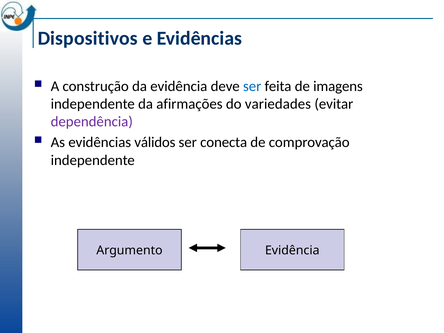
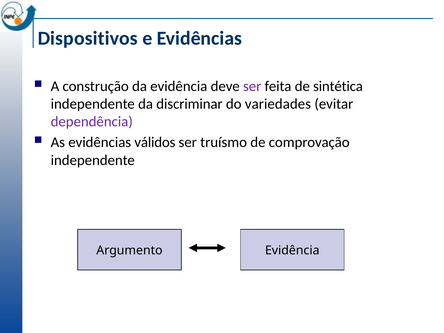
ser at (252, 86) colour: blue -> purple
imagens: imagens -> sintética
afirmações: afirmações -> discriminar
conecta: conecta -> truísmo
